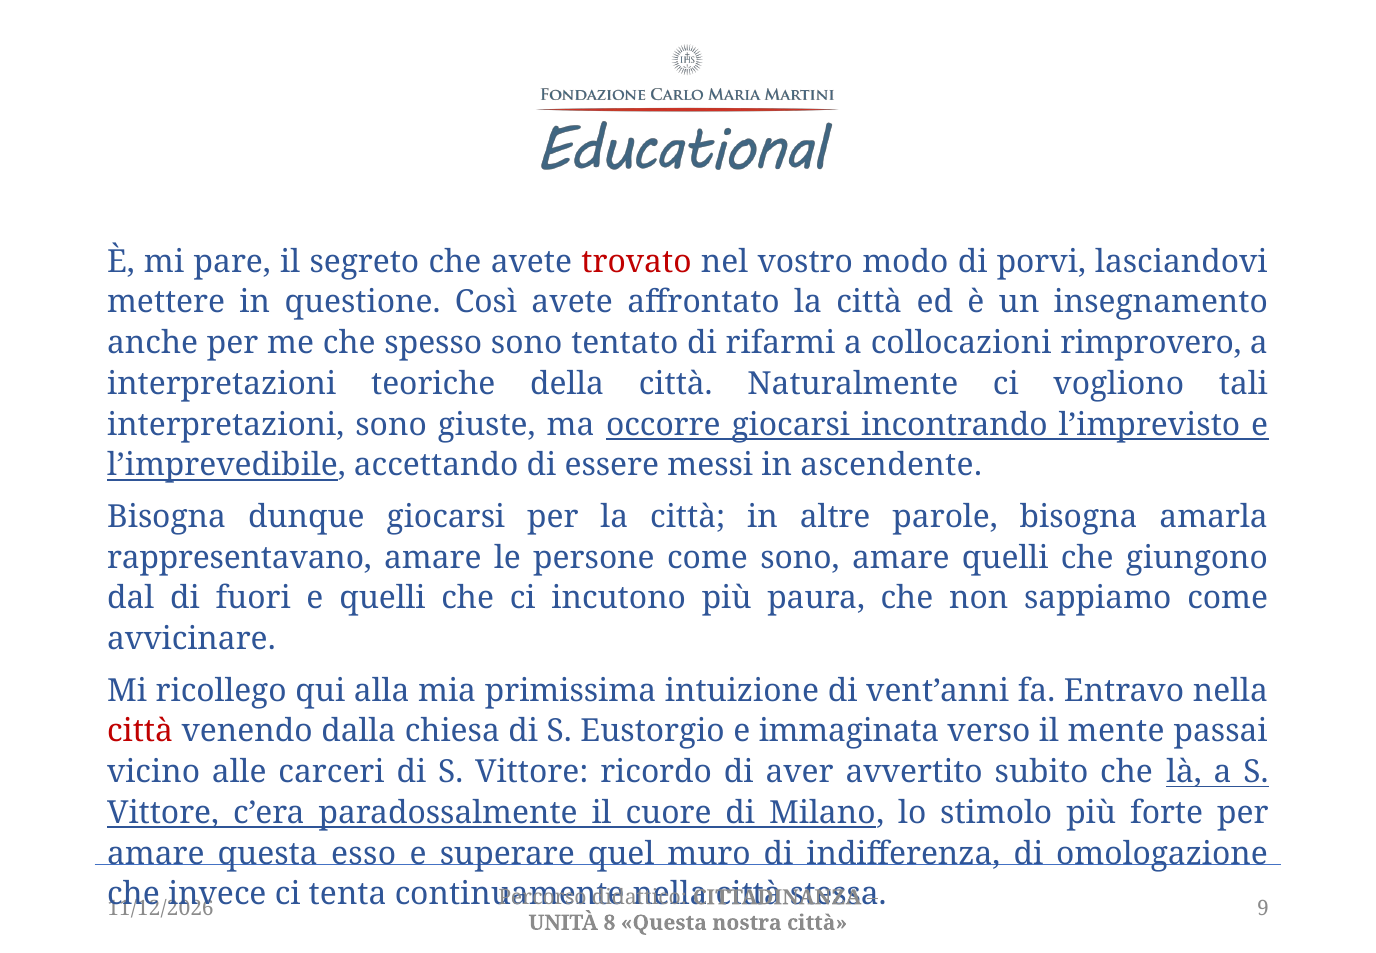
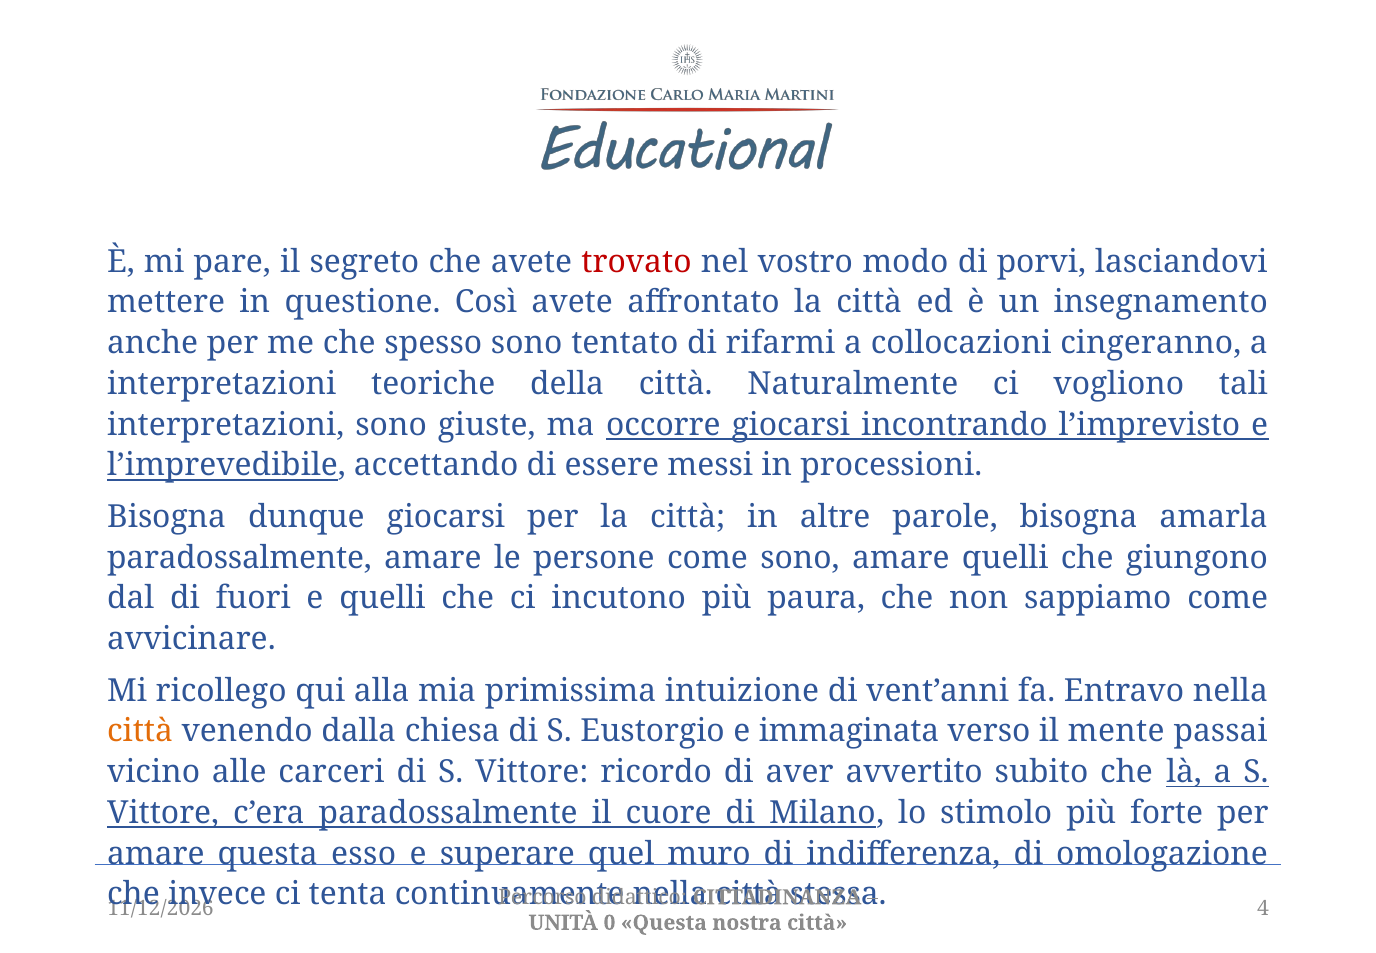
rimprovero: rimprovero -> cingeranno
ascendente: ascendente -> processioni
rappresentavano at (239, 557): rappresentavano -> paradossalmente
città at (140, 731) colour: red -> orange
9: 9 -> 4
8: 8 -> 0
